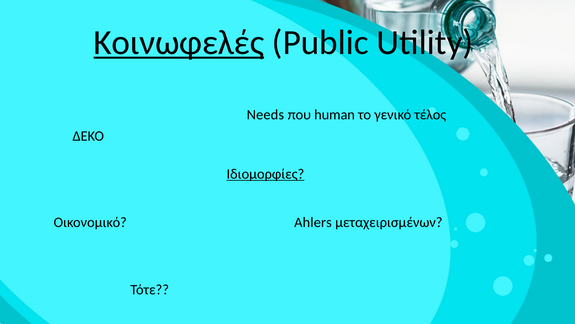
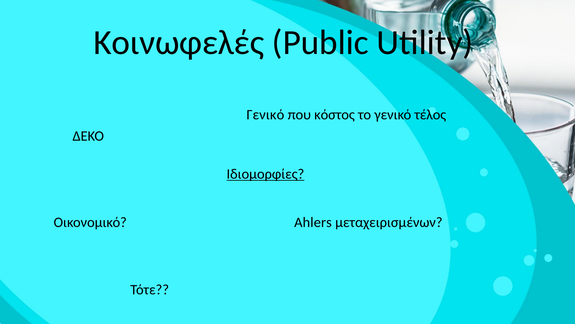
Κοινωφελές underline: present -> none
Needs at (265, 115): Needs -> Γενικό
human: human -> κόστος
